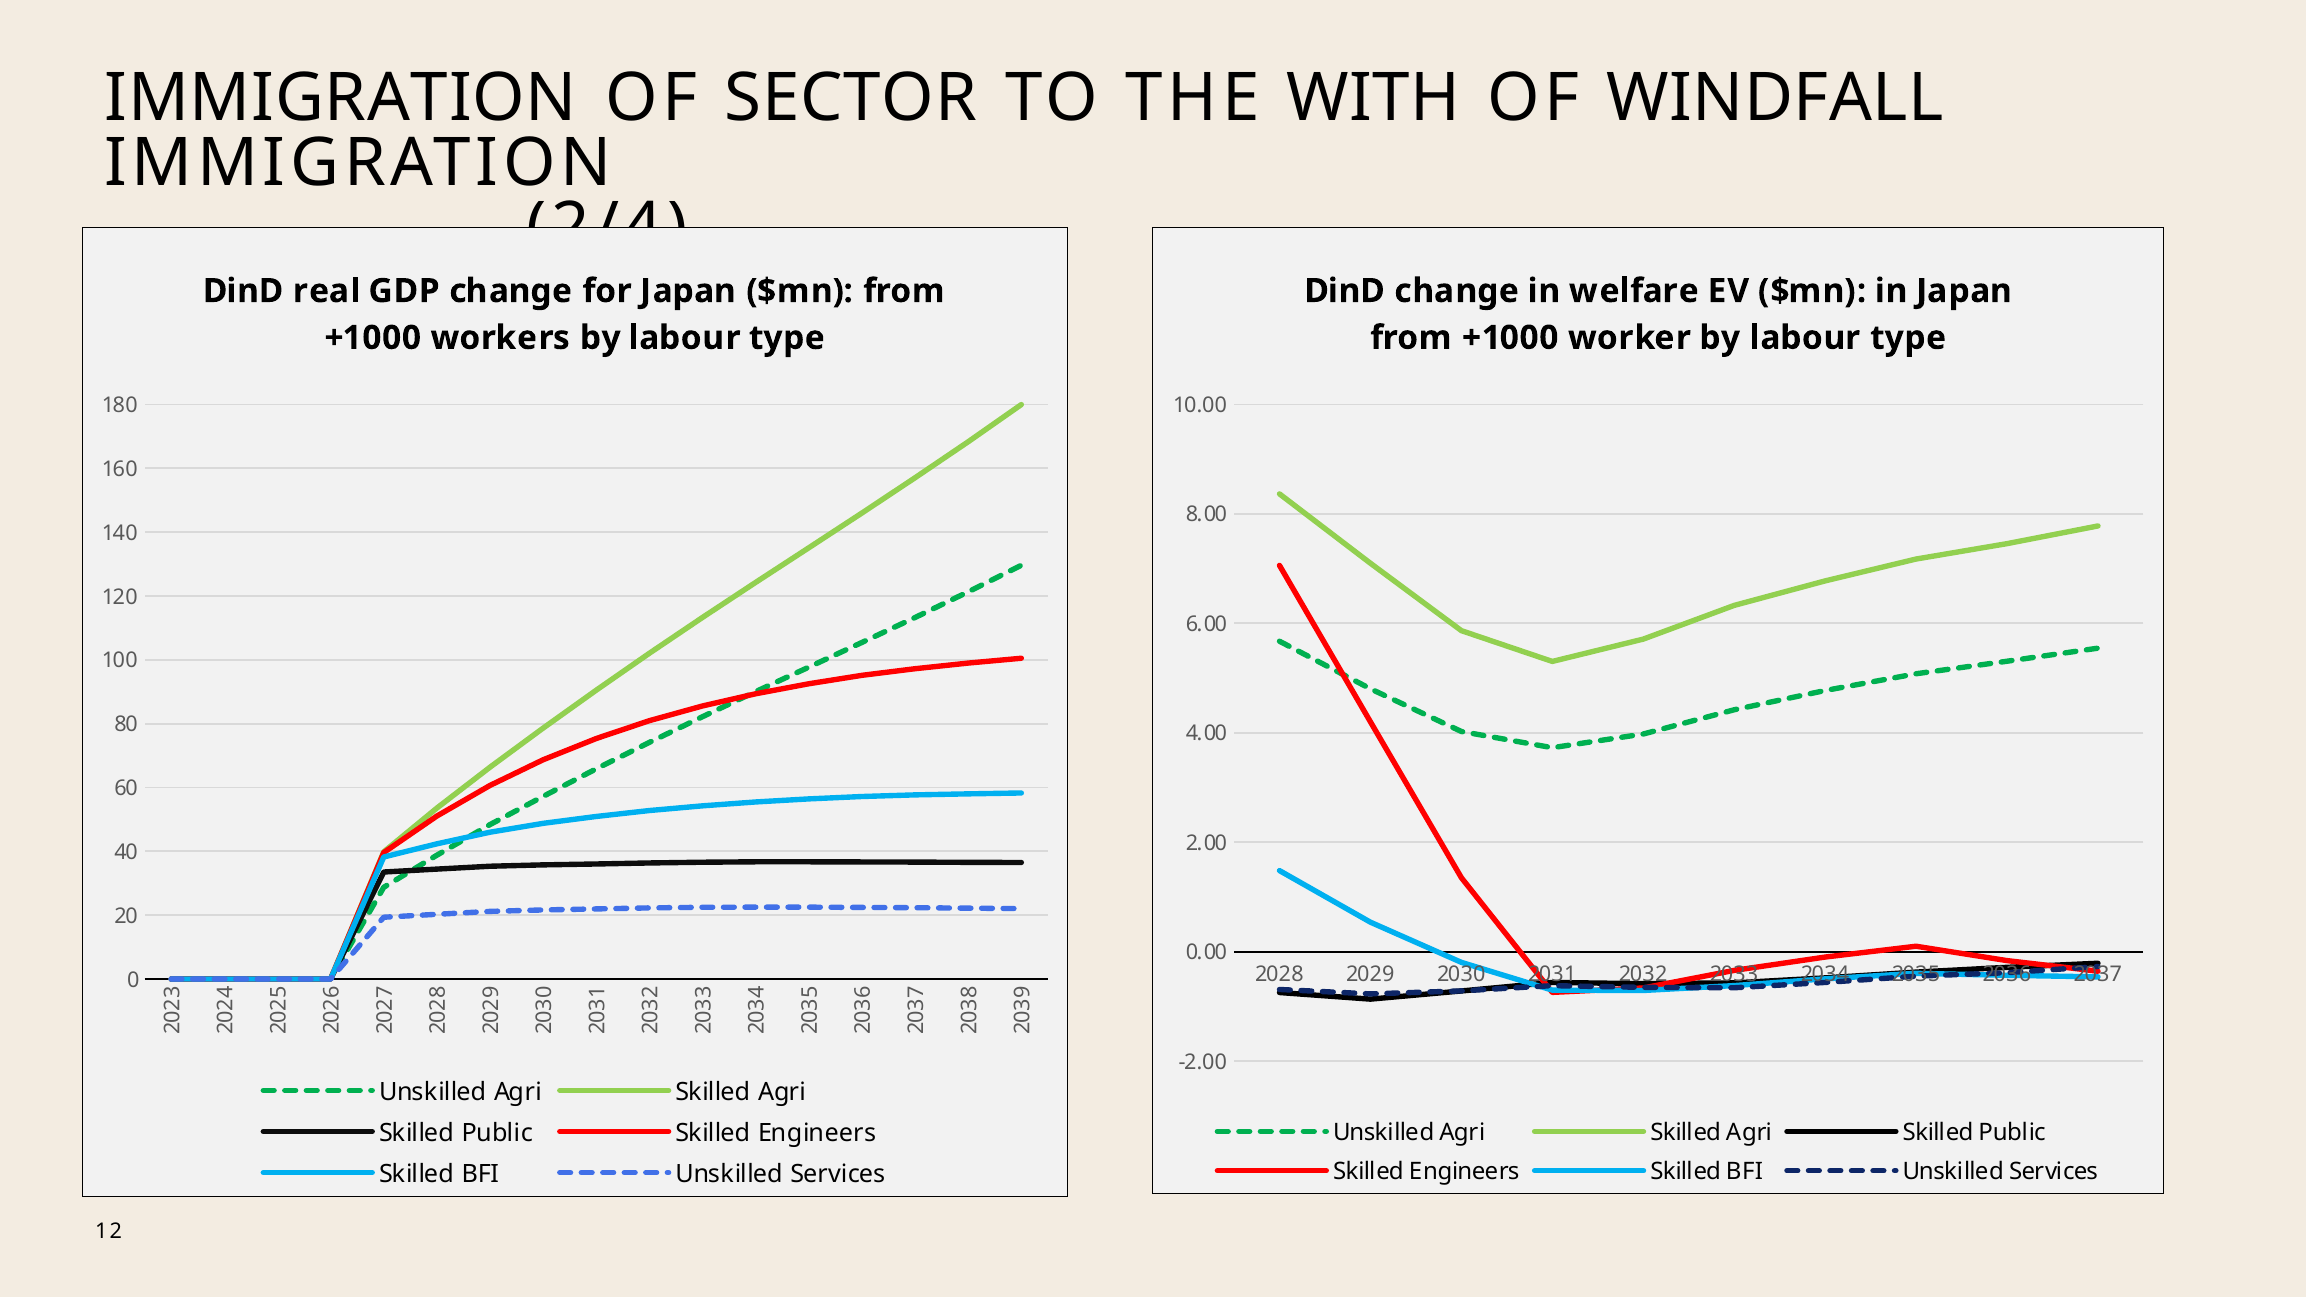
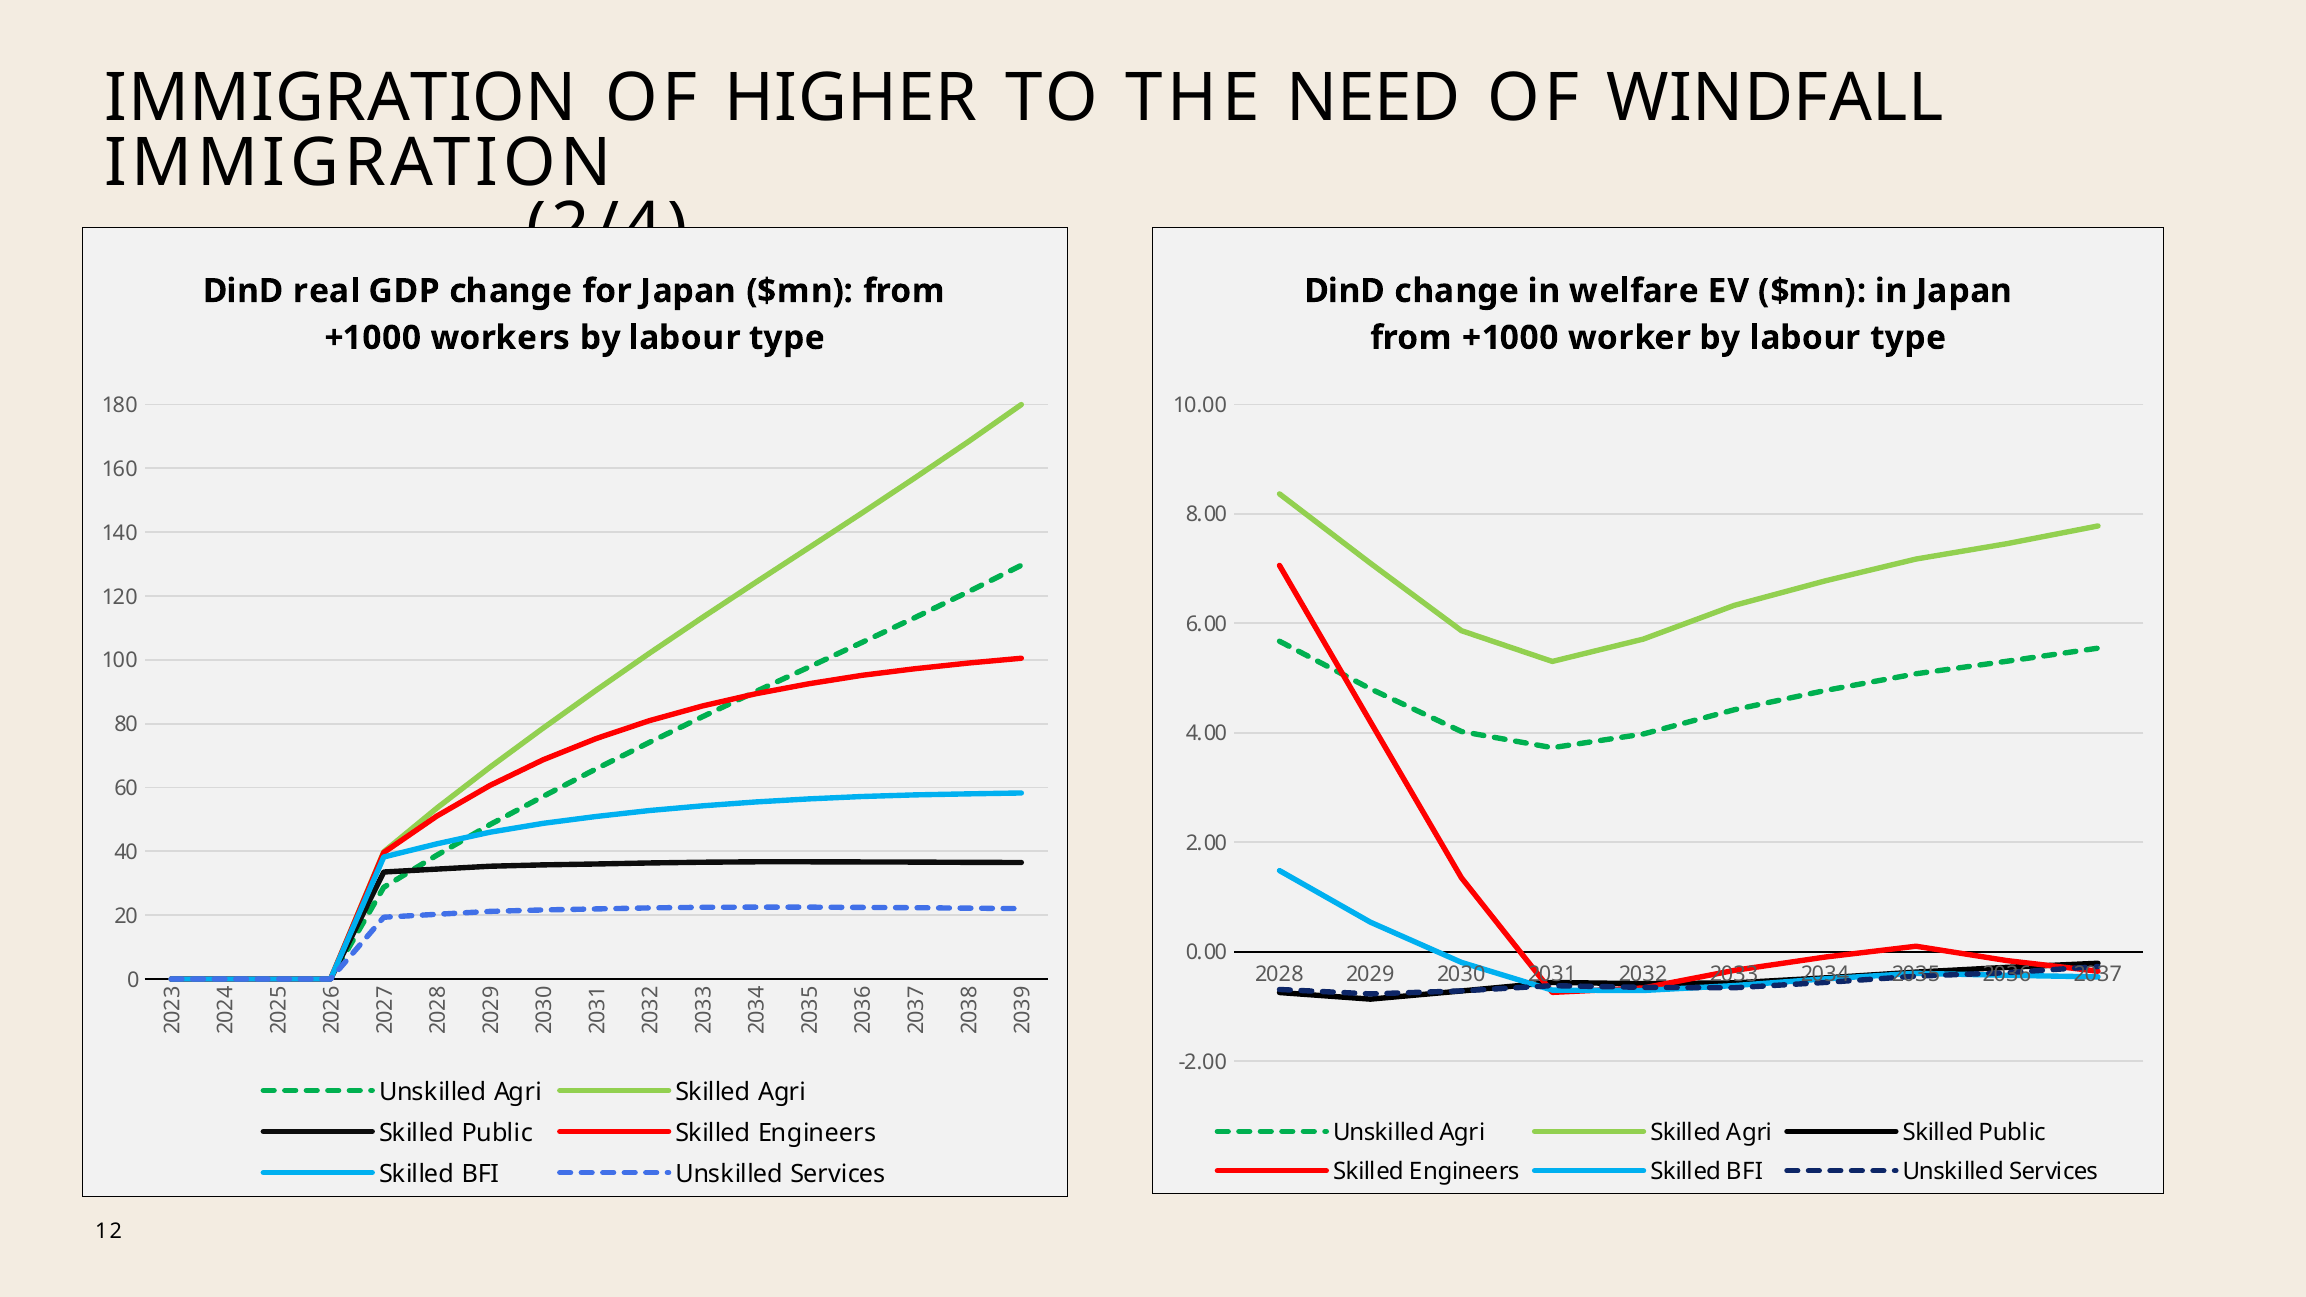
SECTOR: SECTOR -> HIGHER
WITH: WITH -> NEED
